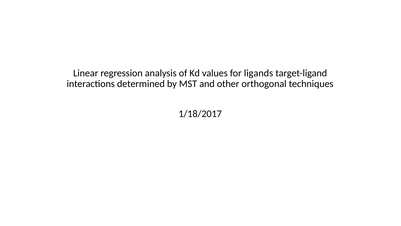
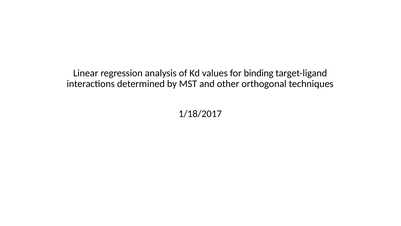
ligands: ligands -> binding
